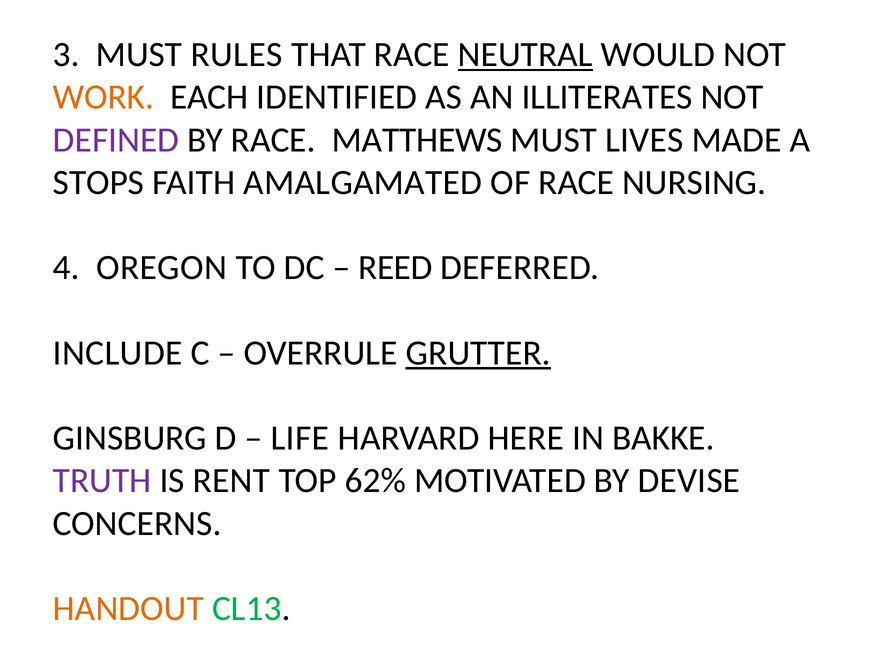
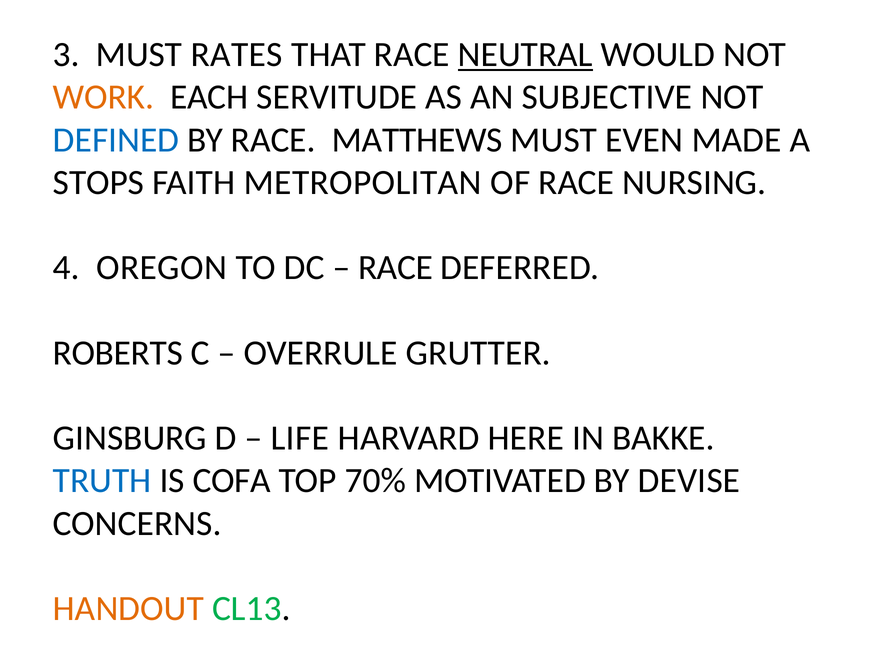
RULES: RULES -> RATES
IDENTIFIED: IDENTIFIED -> SERVITUDE
ILLITERATES: ILLITERATES -> SUBJECTIVE
DEFINED colour: purple -> blue
LIVES: LIVES -> EVEN
AMALGAMATED: AMALGAMATED -> METROPOLITAN
REED at (395, 268): REED -> RACE
INCLUDE: INCLUDE -> ROBERTS
GRUTTER underline: present -> none
TRUTH colour: purple -> blue
RENT: RENT -> COFA
62%: 62% -> 70%
